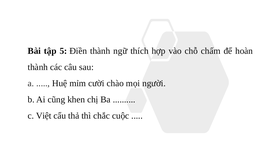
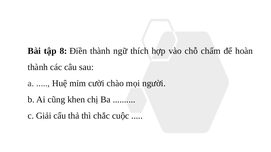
5: 5 -> 8
Việt: Việt -> Giải
